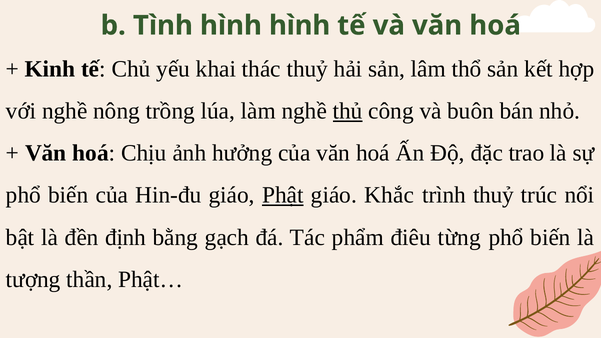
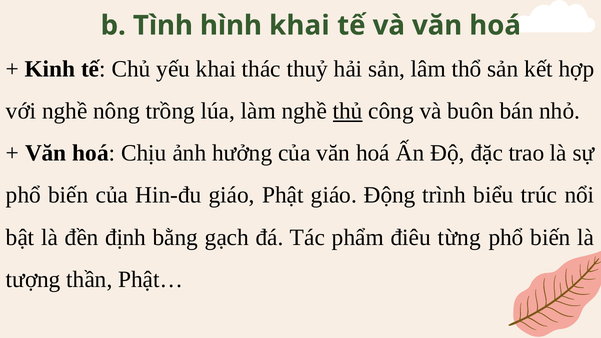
hình hình: hình -> khai
Phật underline: present -> none
Khắc: Khắc -> Động
trình thuỷ: thuỷ -> biểu
